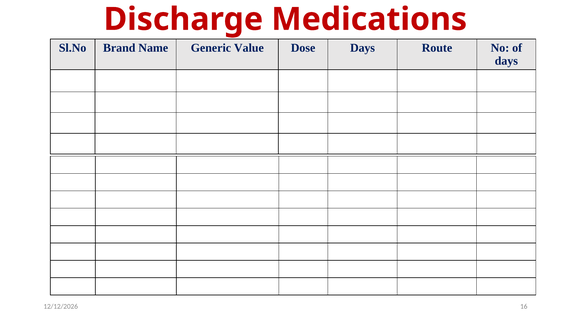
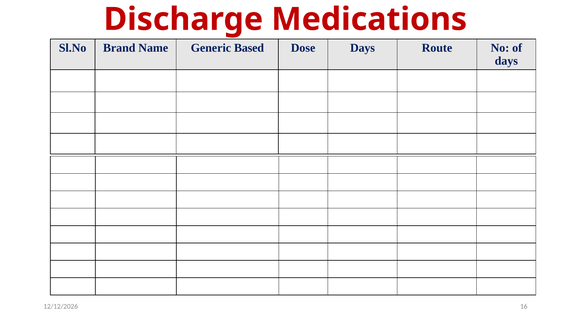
Value: Value -> Based
